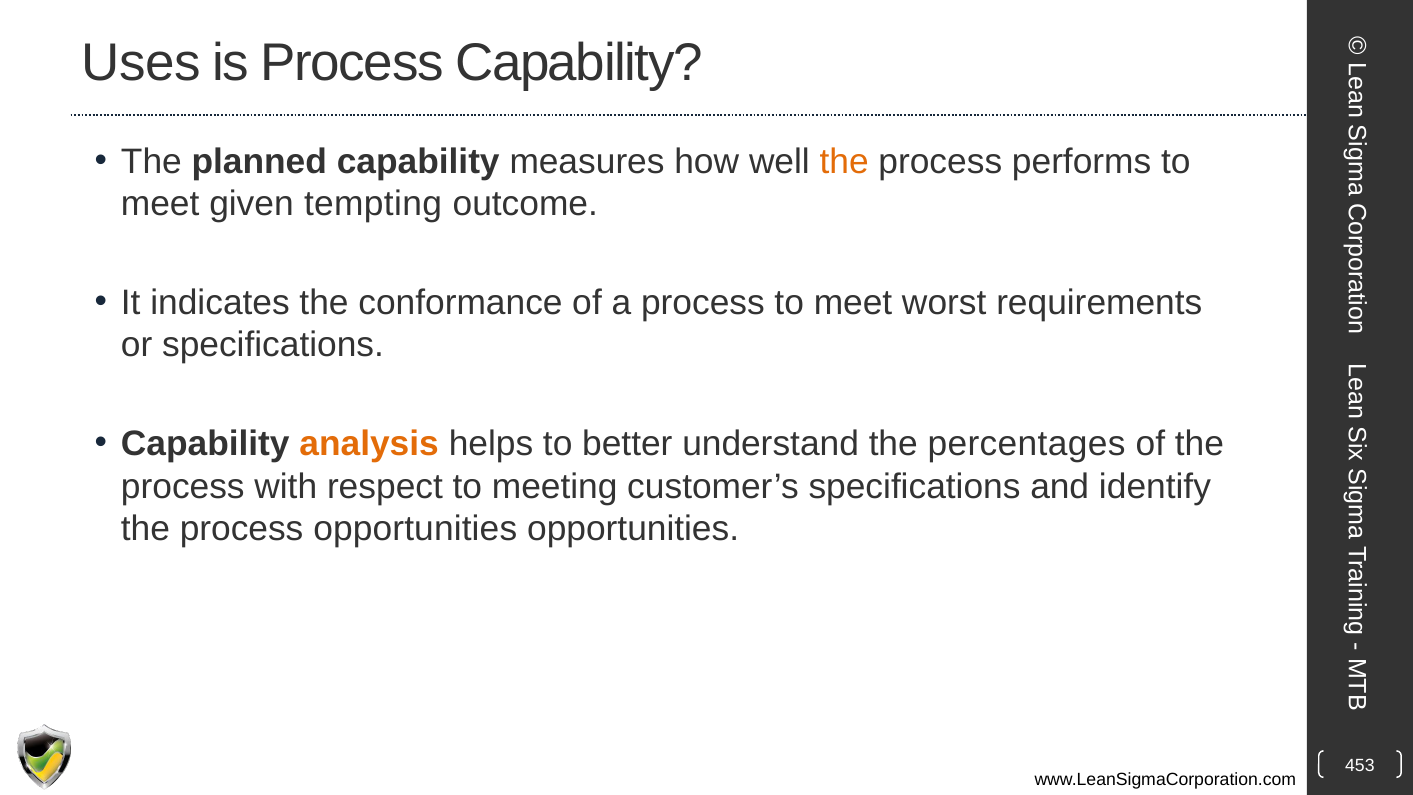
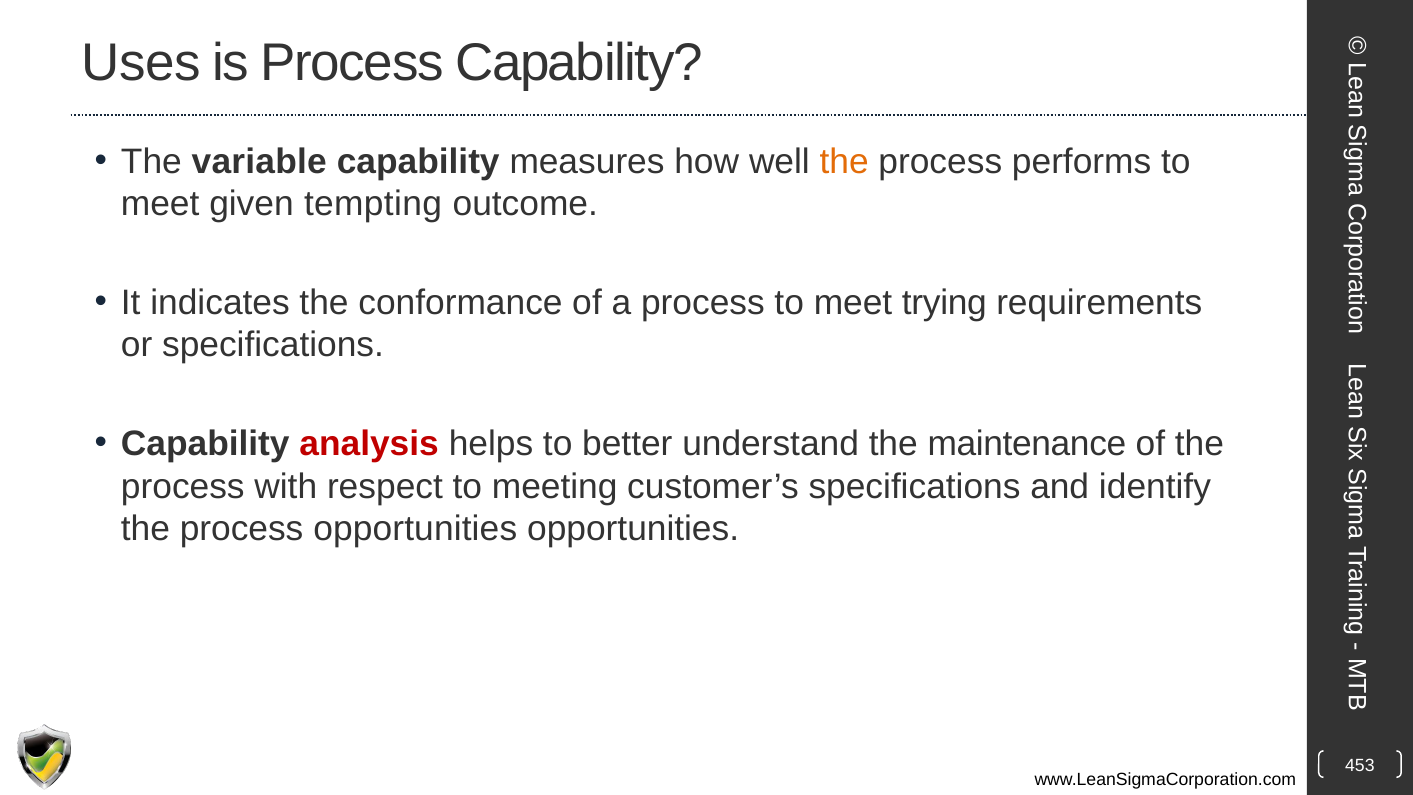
planned: planned -> variable
worst: worst -> trying
analysis colour: orange -> red
percentages: percentages -> maintenance
